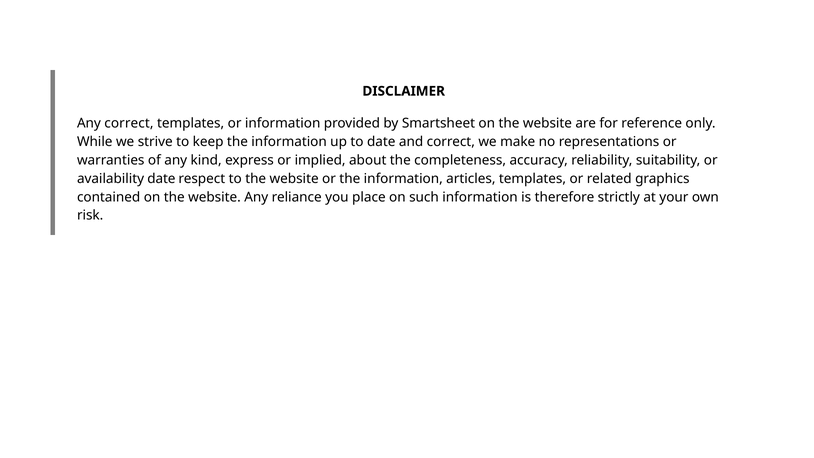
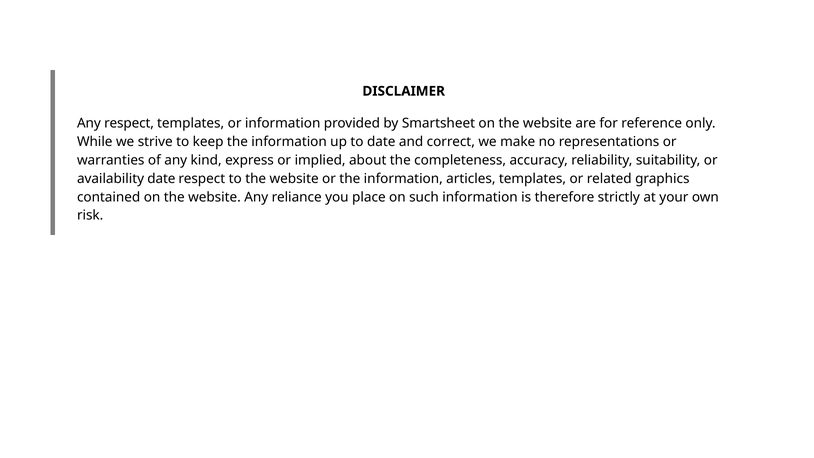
Any correct: correct -> respect
